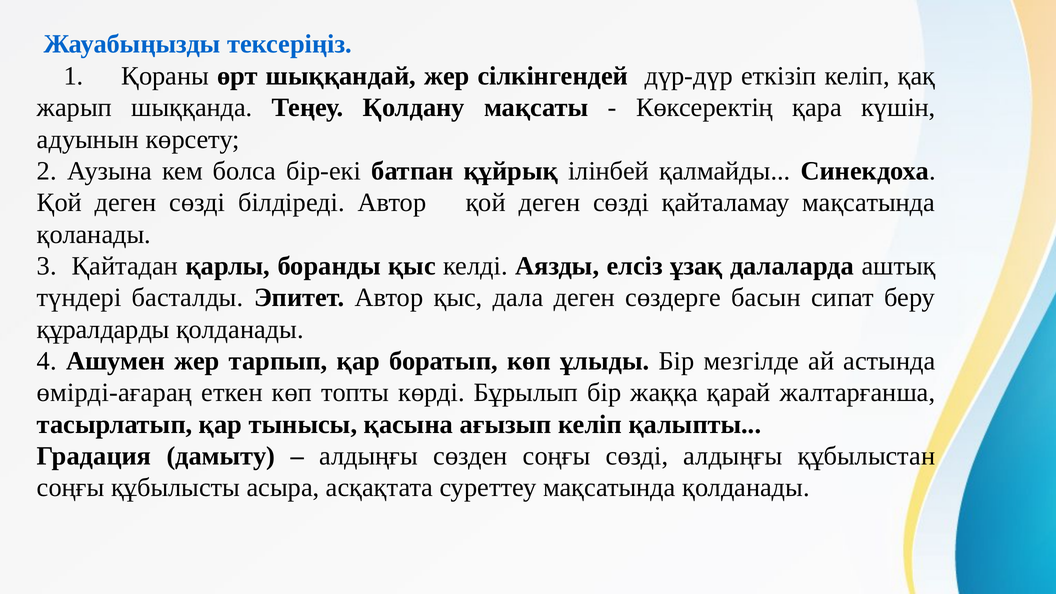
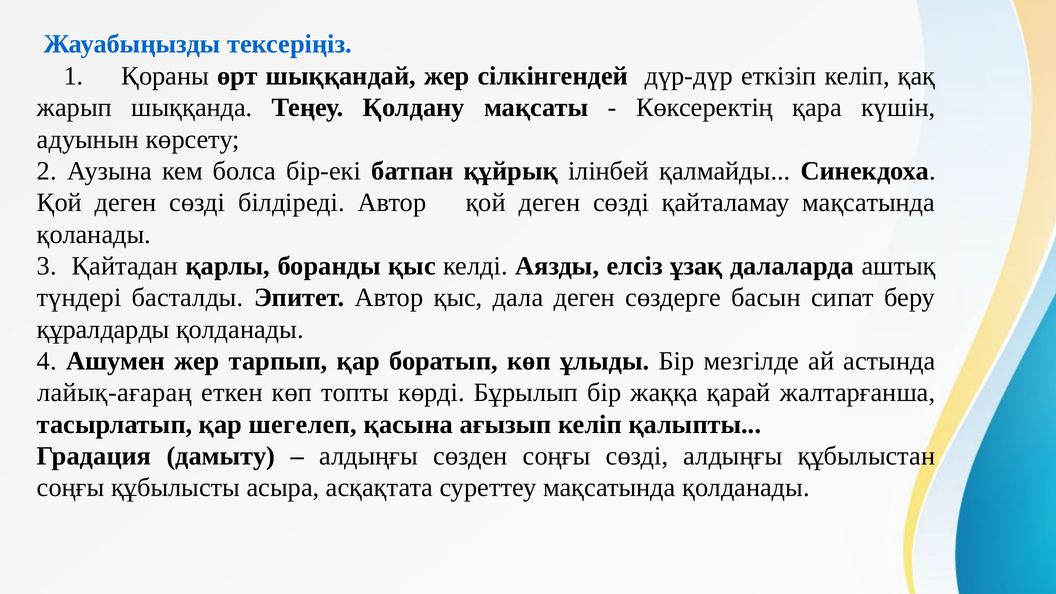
өмірді-ағараң: өмірді-ағараң -> лайық-ағараң
тынысы: тынысы -> шегелеп
